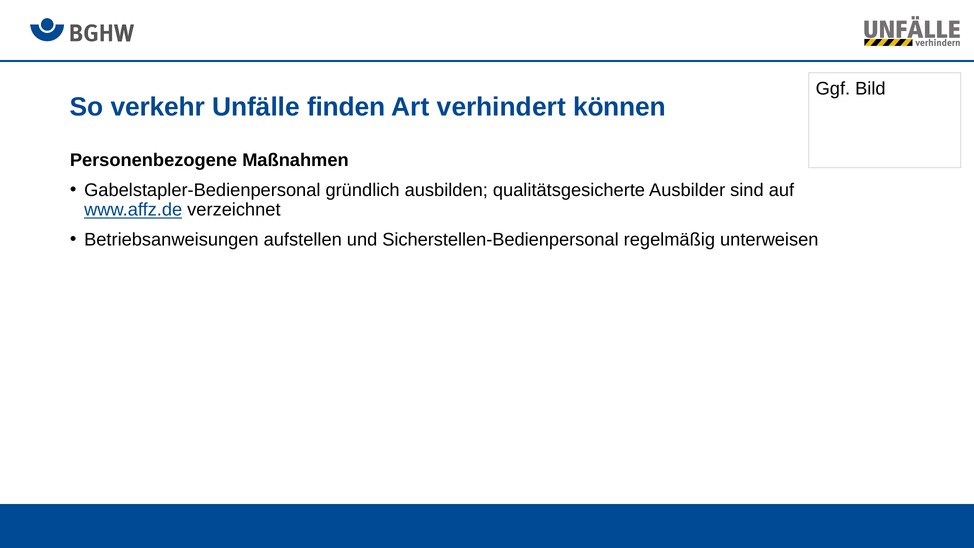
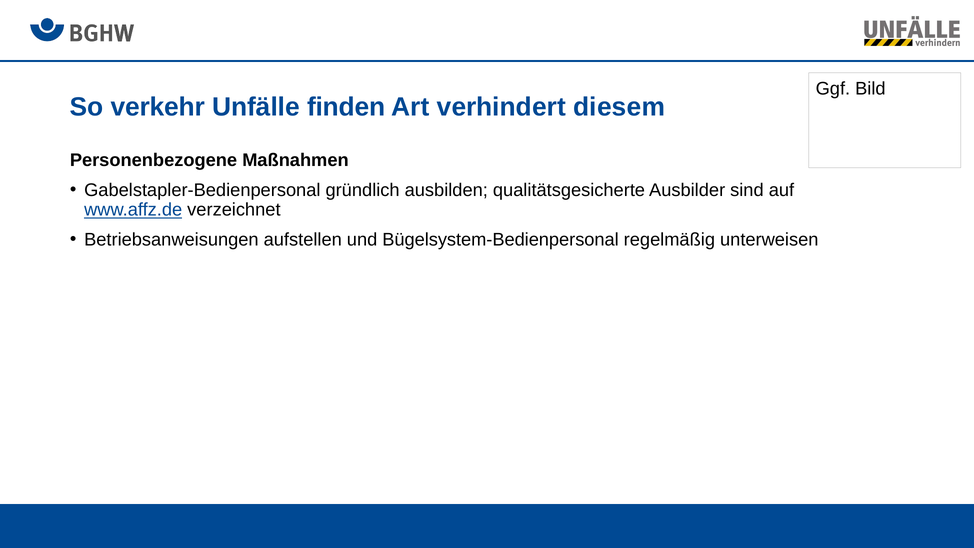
können: können -> diesem
Sicherstellen-Bedienpersonal: Sicherstellen-Bedienpersonal -> Bügelsystem-Bedienpersonal
